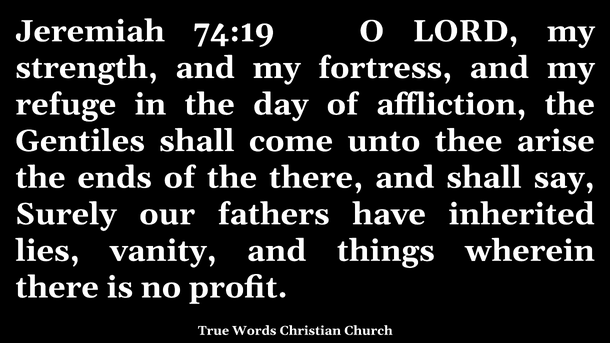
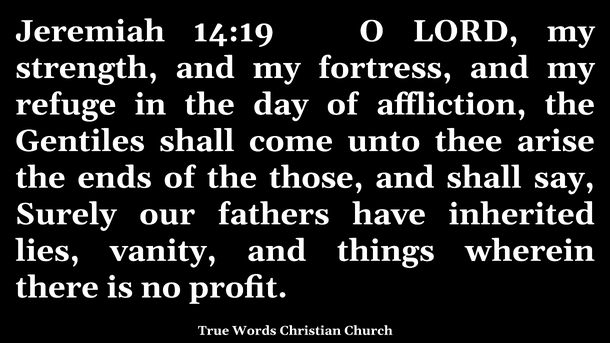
74:19: 74:19 -> 14:19
the there: there -> those
